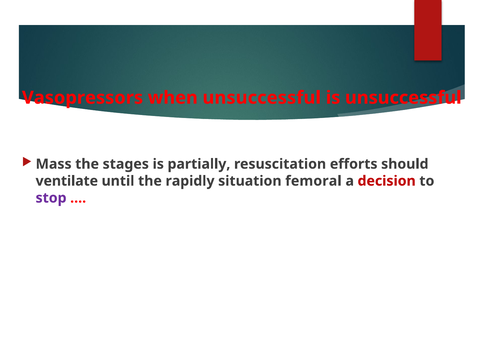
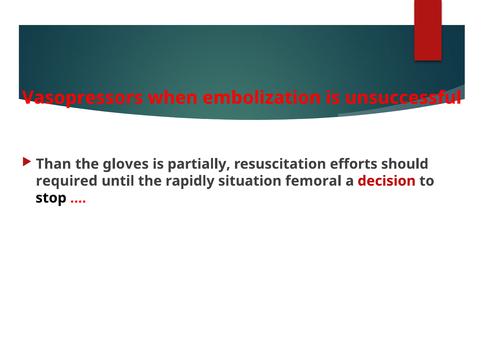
when unsuccessful: unsuccessful -> embolization
Mass: Mass -> Than
stages: stages -> gloves
ventilate: ventilate -> required
stop colour: purple -> black
